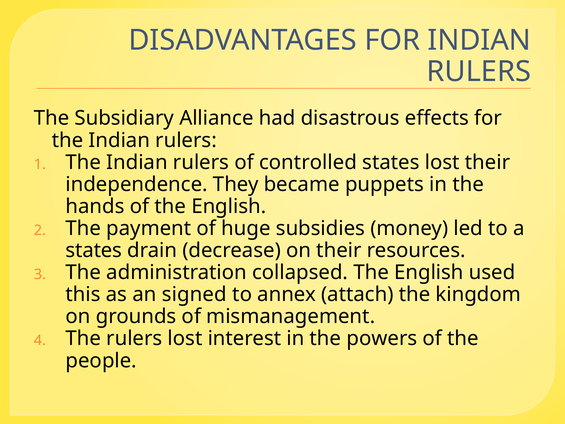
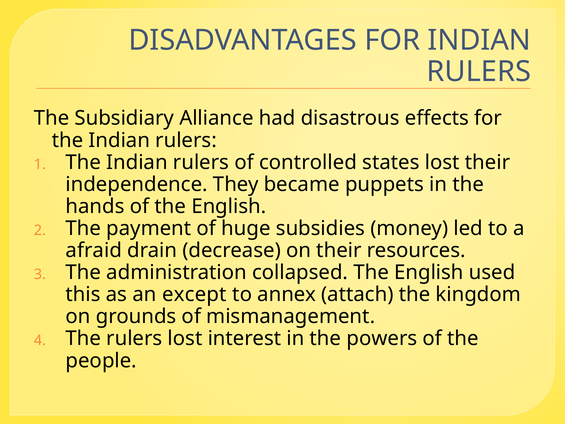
states at (94, 250): states -> afraid
signed: signed -> except
